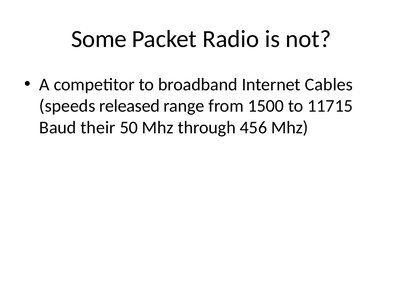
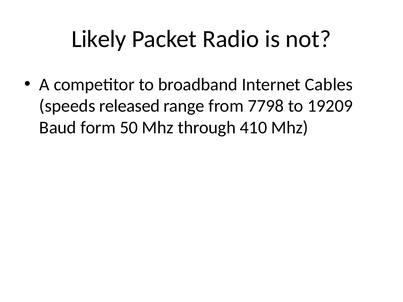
Some: Some -> Likely
1500: 1500 -> 7798
11715: 11715 -> 19209
their: their -> form
456: 456 -> 410
